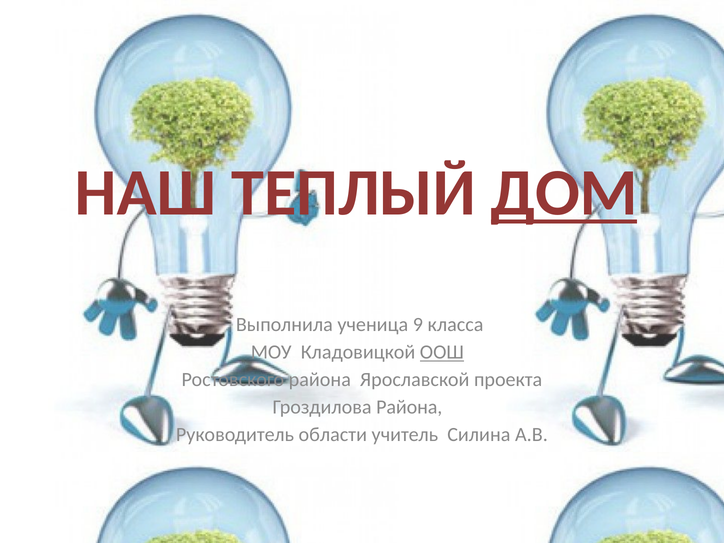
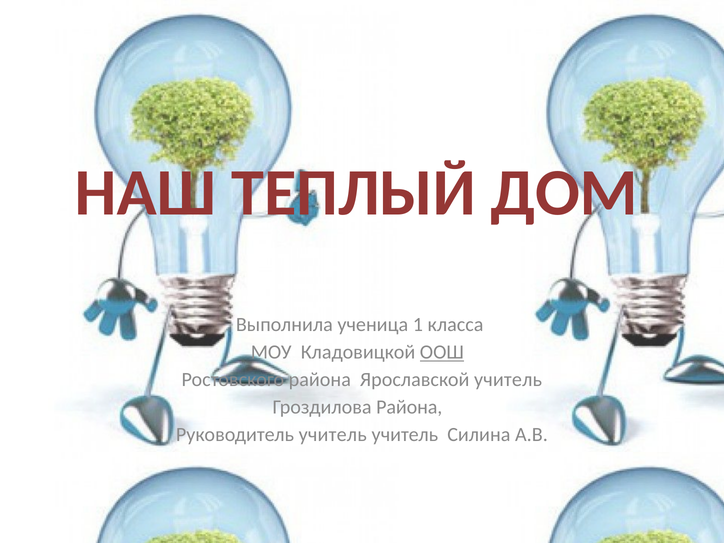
ДОМ underline: present -> none
9: 9 -> 1
Ярославской проекта: проекта -> учитель
Руководитель области: области -> учитель
